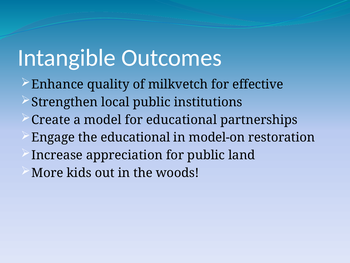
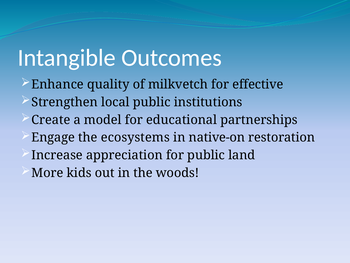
the educational: educational -> ecosystems
model-on: model-on -> native-on
